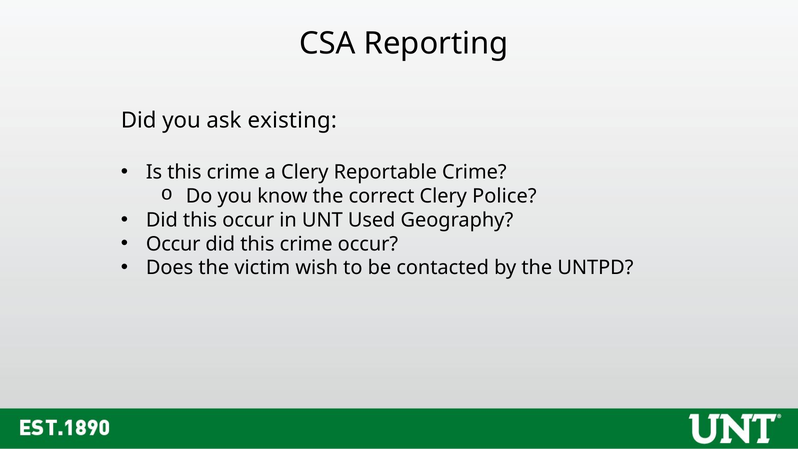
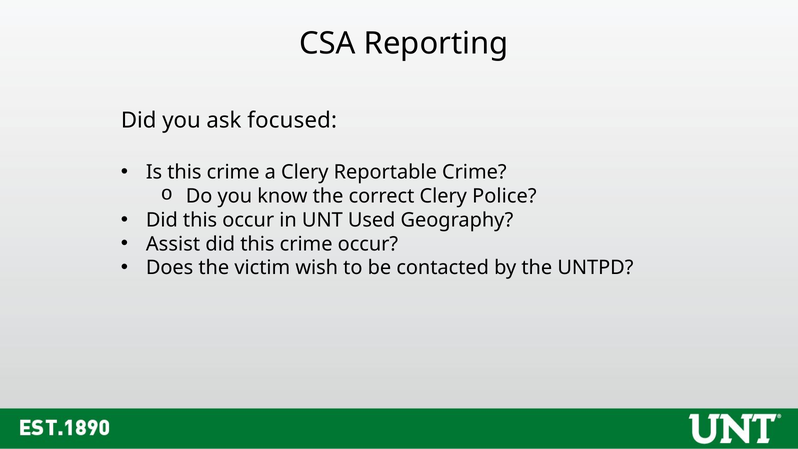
existing: existing -> focused
Occur at (173, 244): Occur -> Assist
